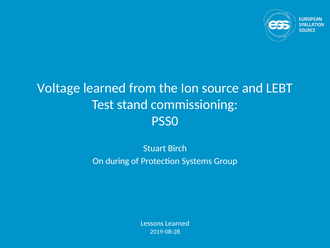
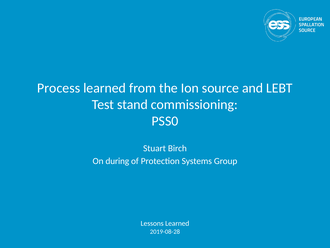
Voltage: Voltage -> Process
